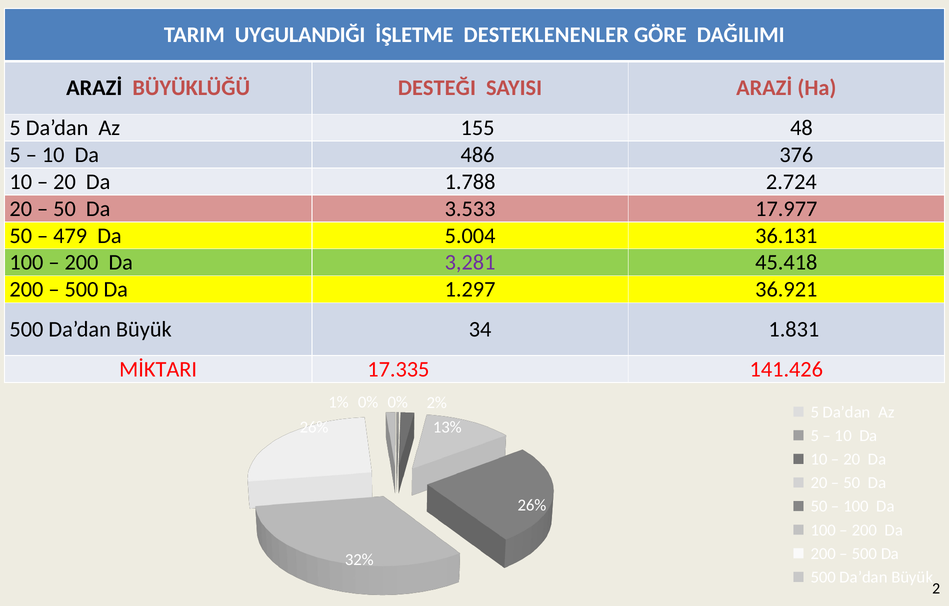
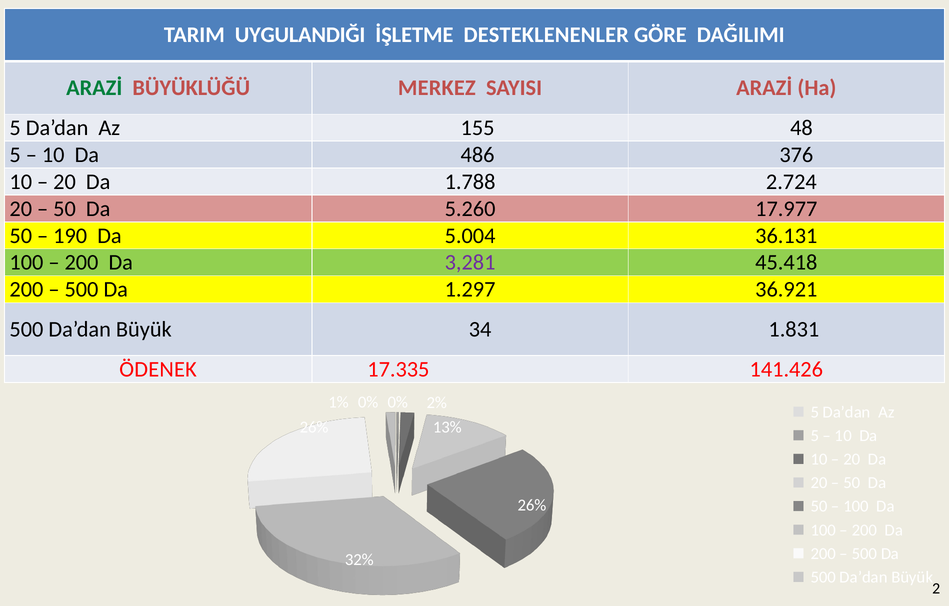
ARAZİ at (94, 88) colour: black -> green
DESTEĞI: DESTEĞI -> MERKEZ
3.533: 3.533 -> 5.260
479: 479 -> 190
MİKTARI: MİKTARI -> ÖDENEK
